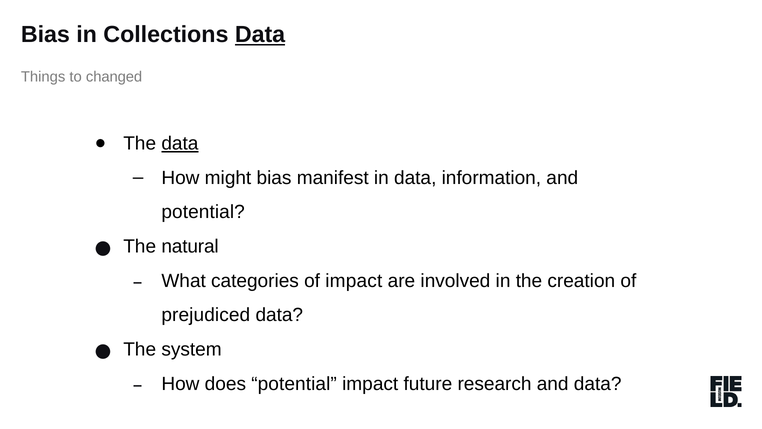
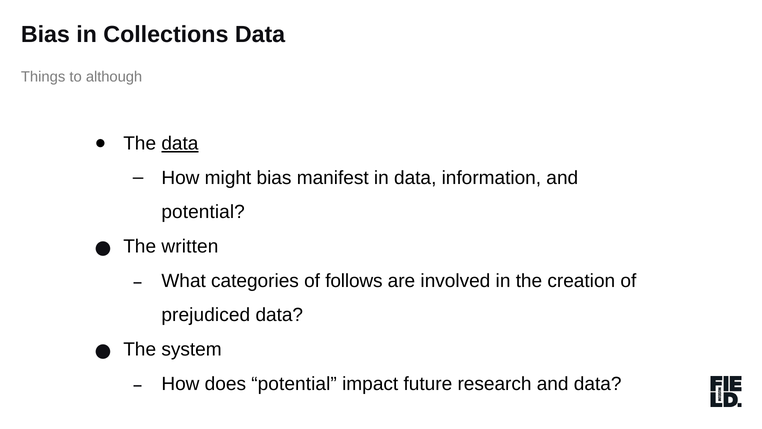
Data at (260, 35) underline: present -> none
changed: changed -> although
natural: natural -> written
of impact: impact -> follows
